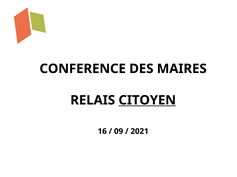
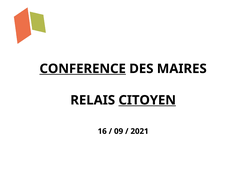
CONFERENCE underline: none -> present
